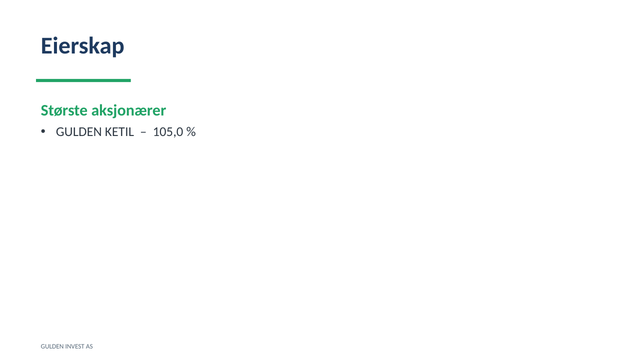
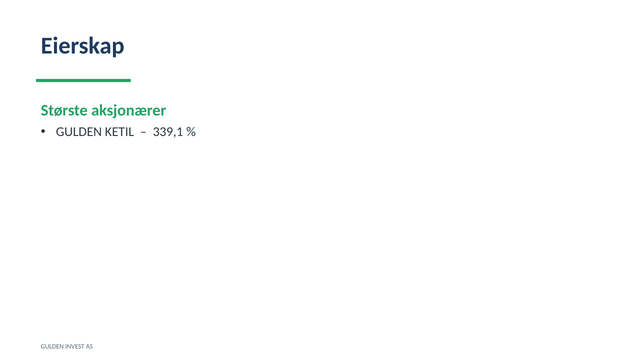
105,0: 105,0 -> 339,1
